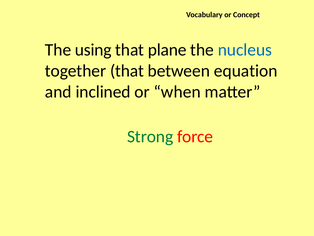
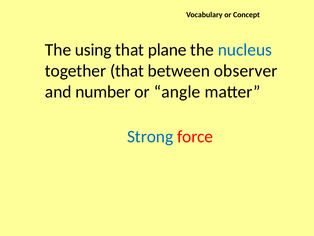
equation: equation -> observer
inclined: inclined -> number
when: when -> angle
Strong colour: green -> blue
